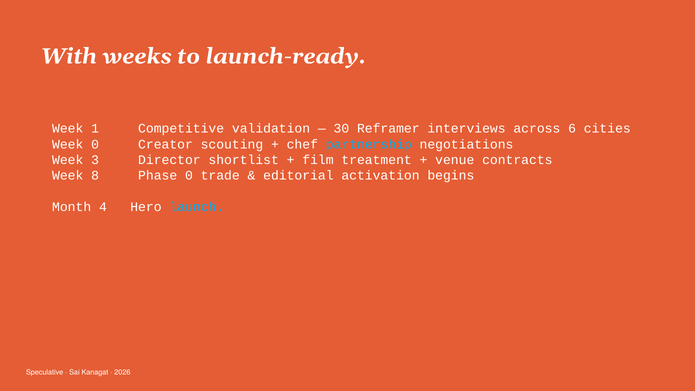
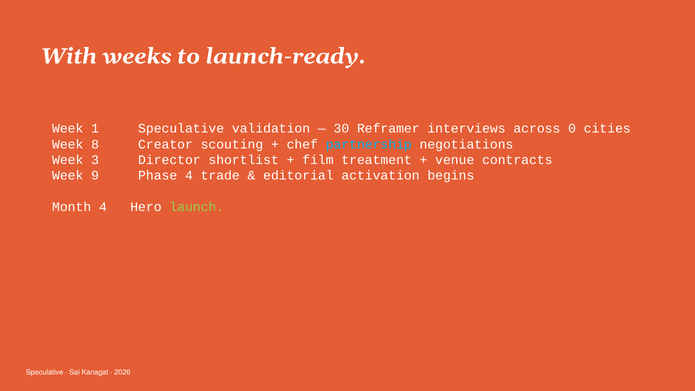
1 Competitive: Competitive -> Speculative
6: 6 -> 0
Week 0: 0 -> 8
8: 8 -> 9
Phase 0: 0 -> 4
launch colour: light blue -> light green
